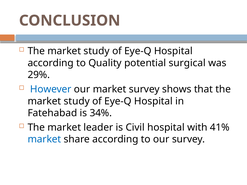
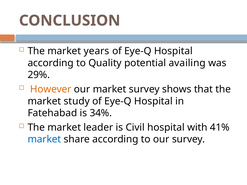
study at (97, 51): study -> years
surgical: surgical -> availing
However colour: blue -> orange
